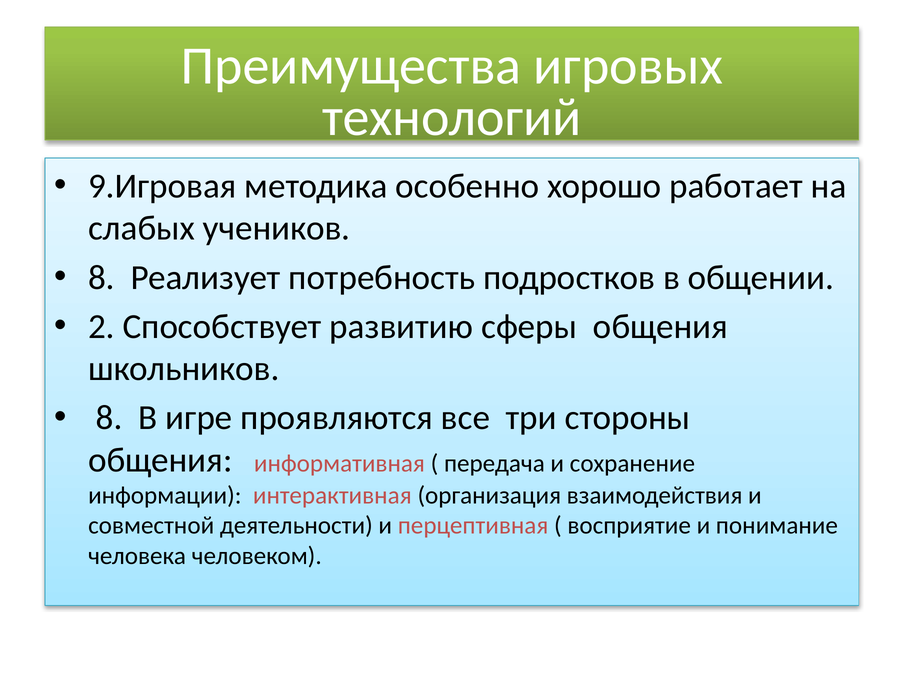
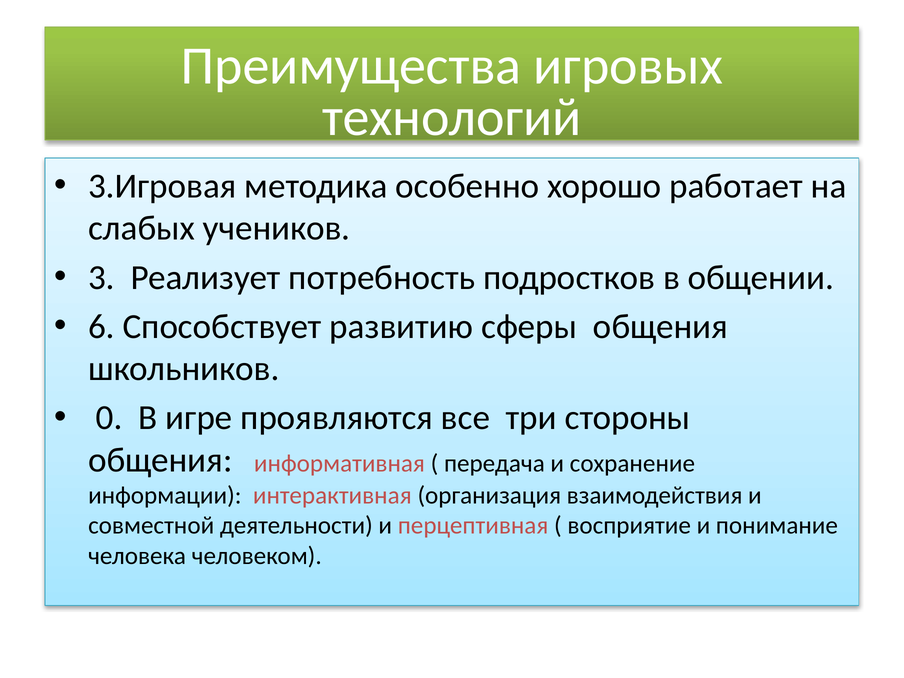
9.Игровая: 9.Игровая -> 3.Игровая
8 at (101, 277): 8 -> 3
2: 2 -> 6
8 at (109, 418): 8 -> 0
